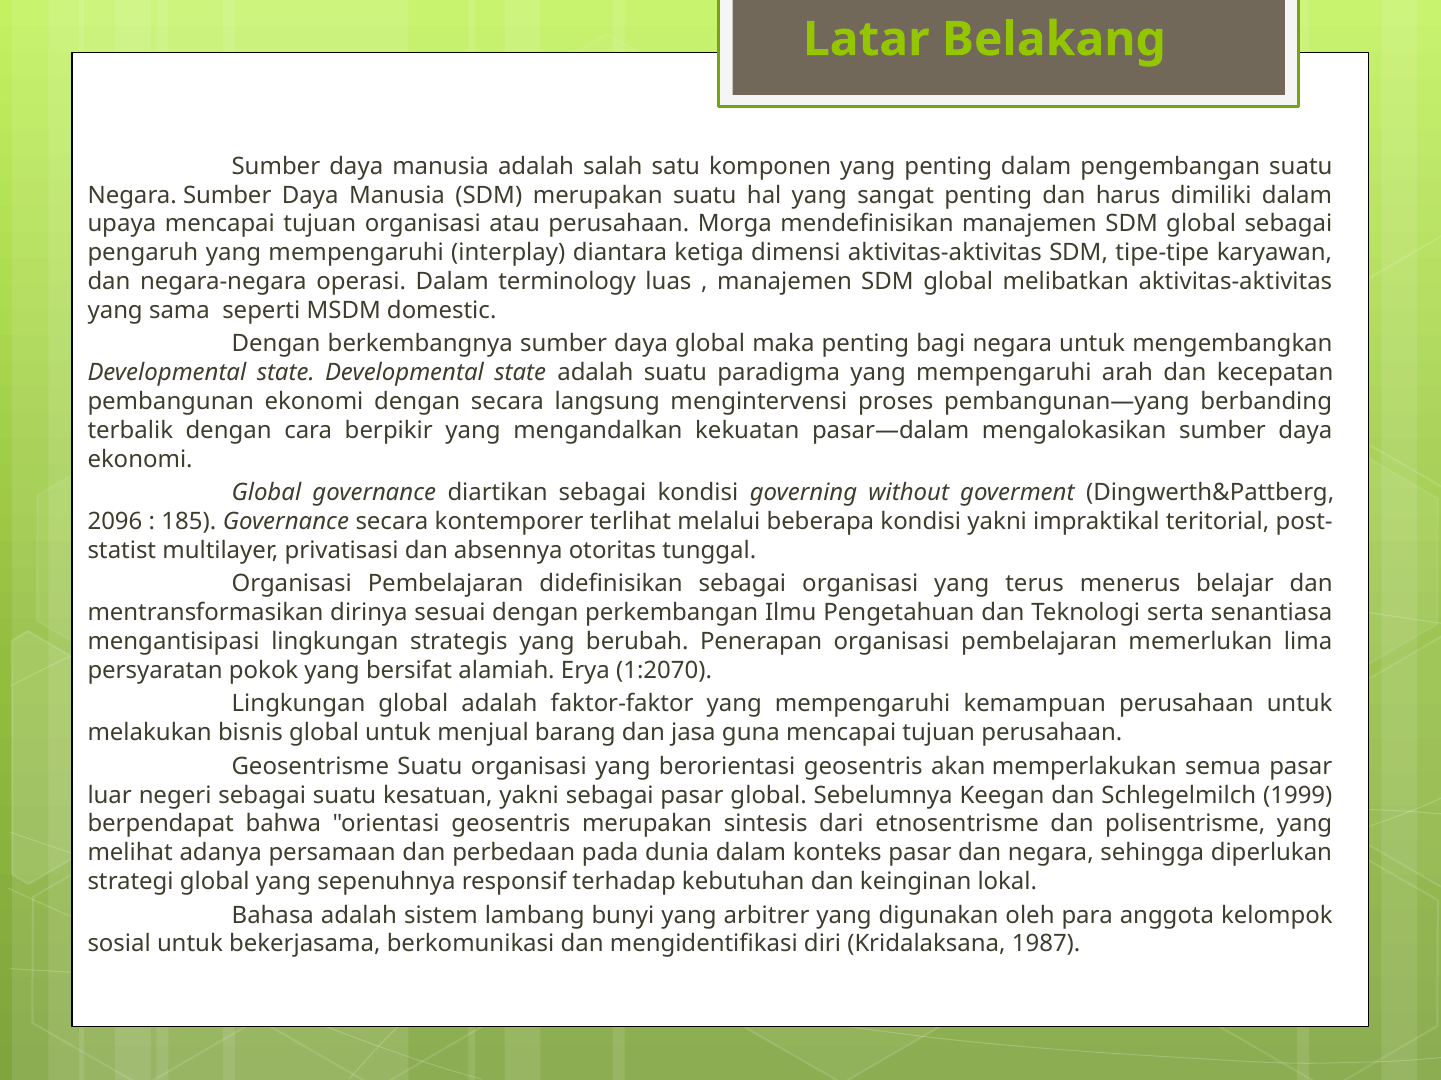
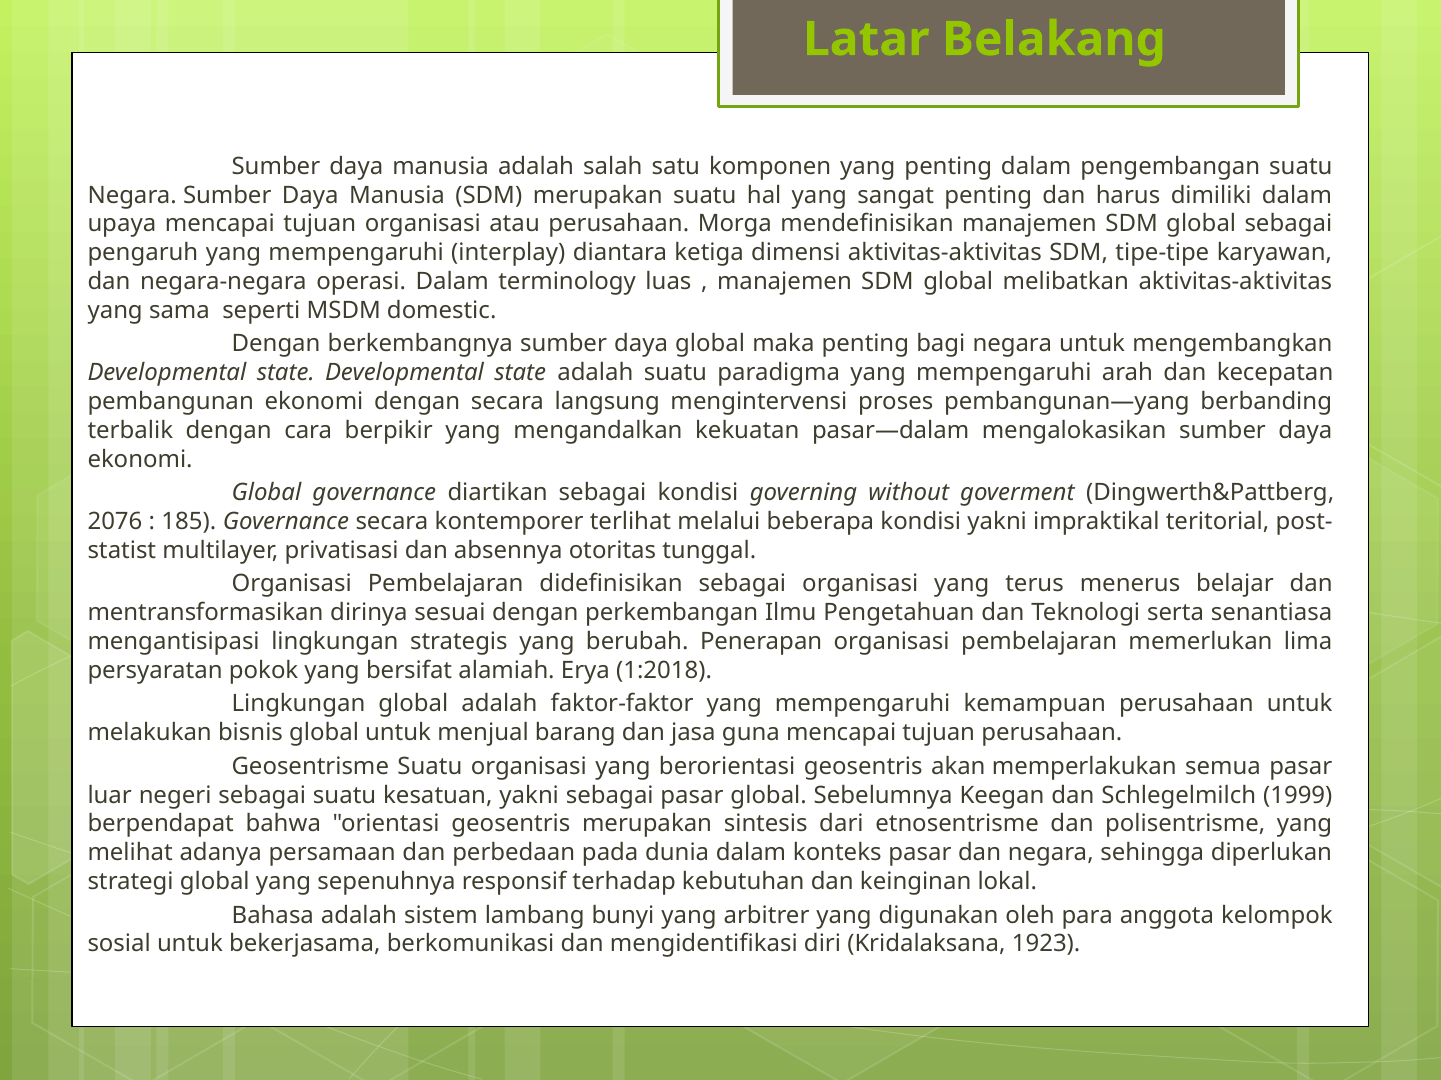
2096: 2096 -> 2076
1:2070: 1:2070 -> 1:2018
1987: 1987 -> 1923
